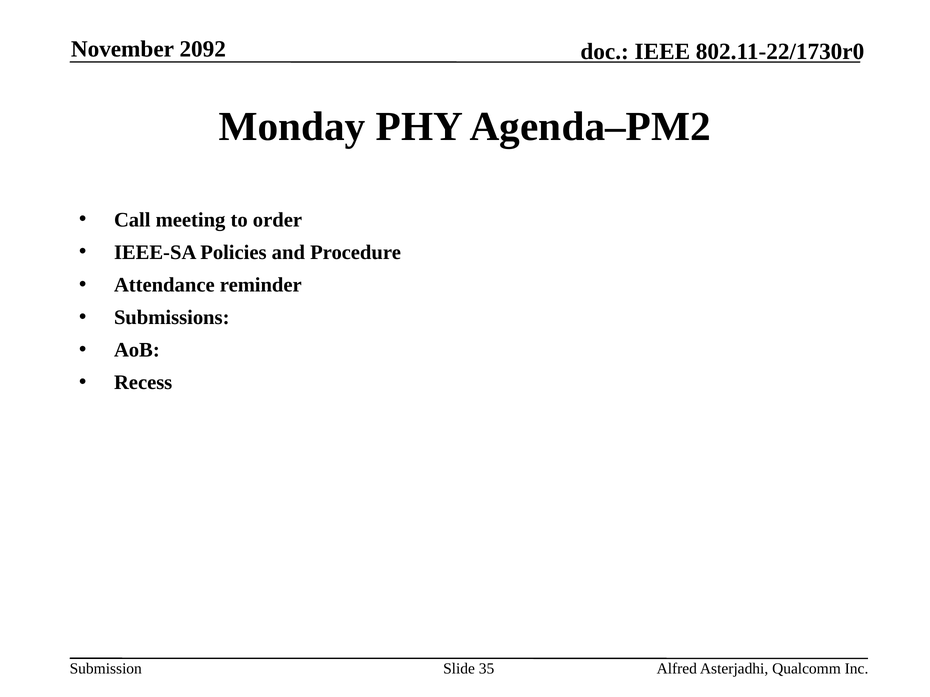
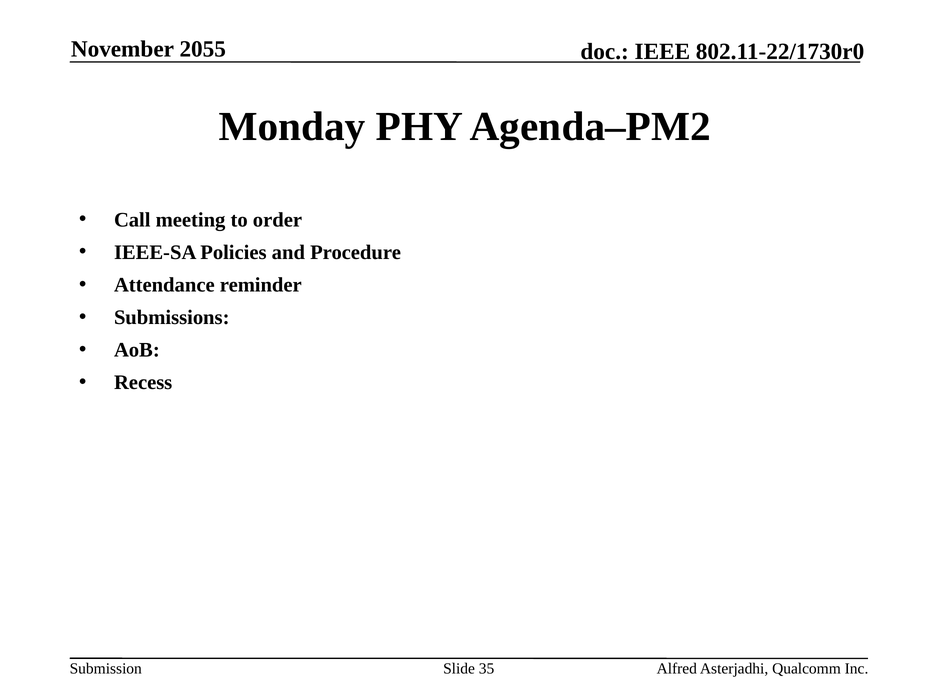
2092: 2092 -> 2055
